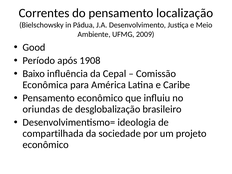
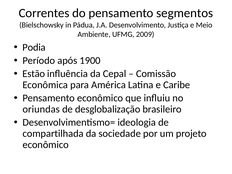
localização: localização -> segmentos
Good: Good -> Podia
1908: 1908 -> 1900
Baixo: Baixo -> Estão
